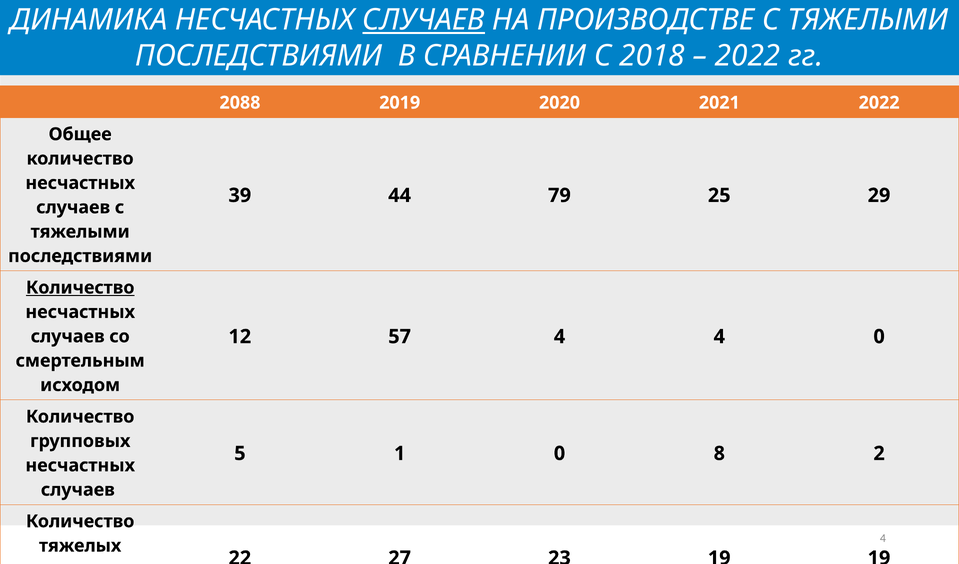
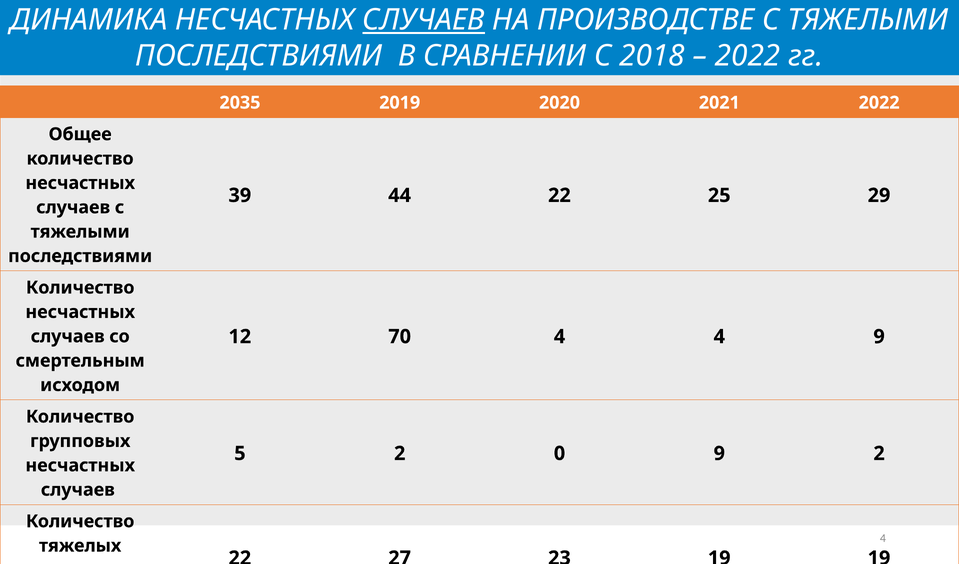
2088: 2088 -> 2035
44 79: 79 -> 22
Количество at (80, 288) underline: present -> none
57: 57 -> 70
4 0: 0 -> 9
5 1: 1 -> 2
0 8: 8 -> 9
